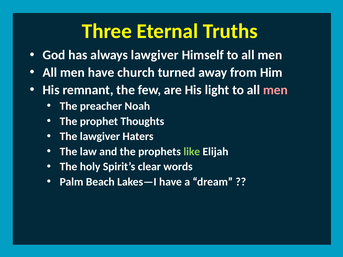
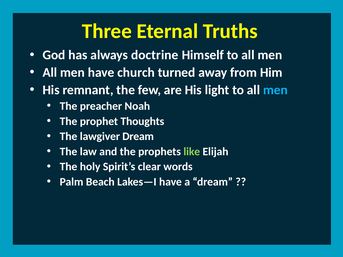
always lawgiver: lawgiver -> doctrine
men at (275, 90) colour: pink -> light blue
lawgiver Haters: Haters -> Dream
